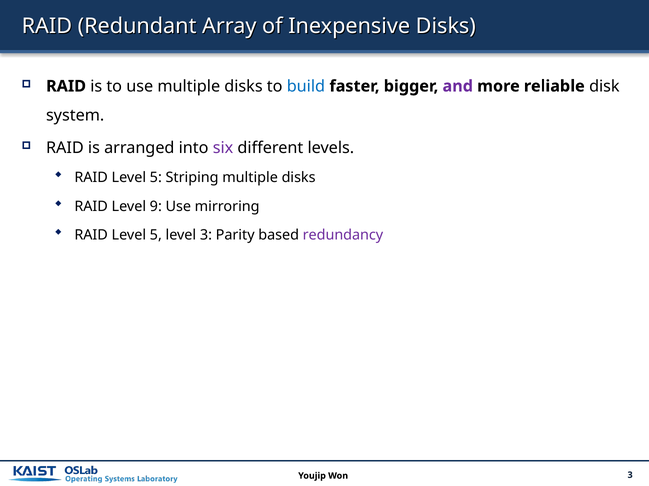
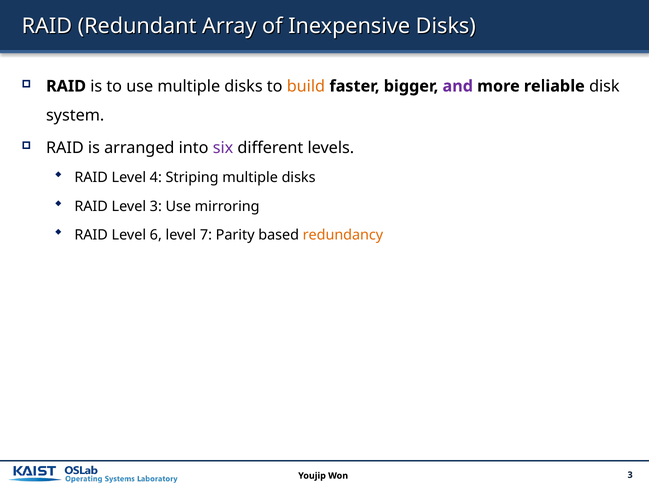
build colour: blue -> orange
5 at (156, 178): 5 -> 4
Level 9: 9 -> 3
5 at (156, 235): 5 -> 6
level 3: 3 -> 7
redundancy colour: purple -> orange
